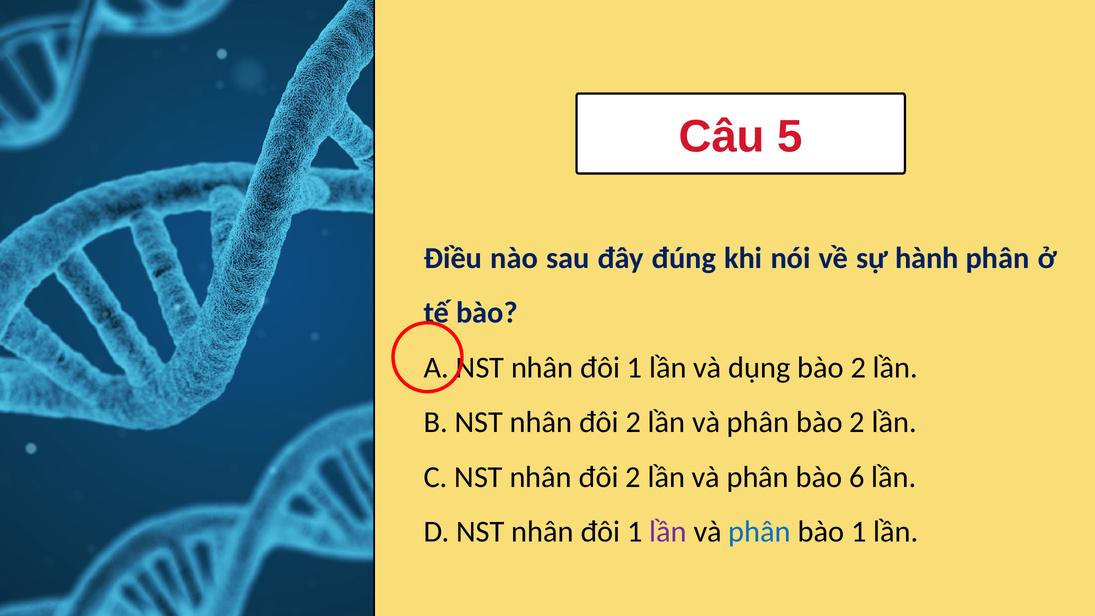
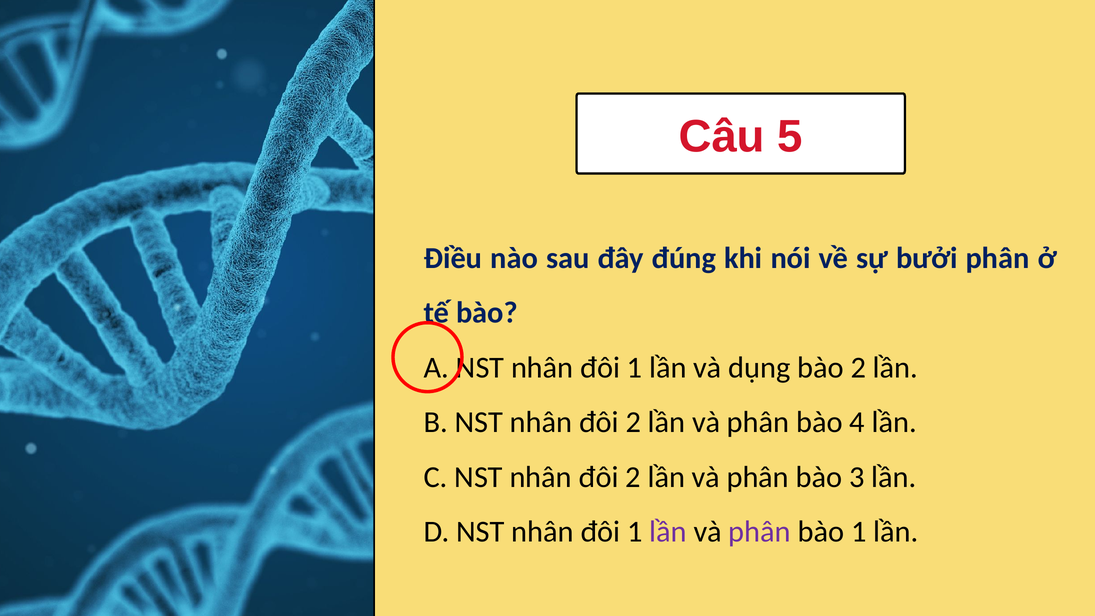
hành: hành -> bưởi
phân bào 2: 2 -> 4
6: 6 -> 3
phân at (760, 532) colour: blue -> purple
